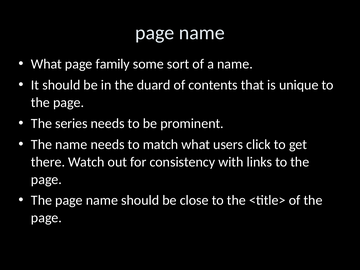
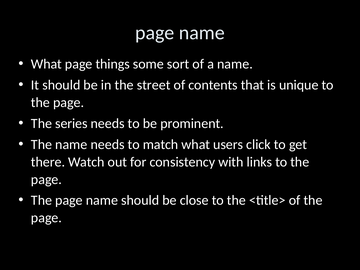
family: family -> things
duard: duard -> street
